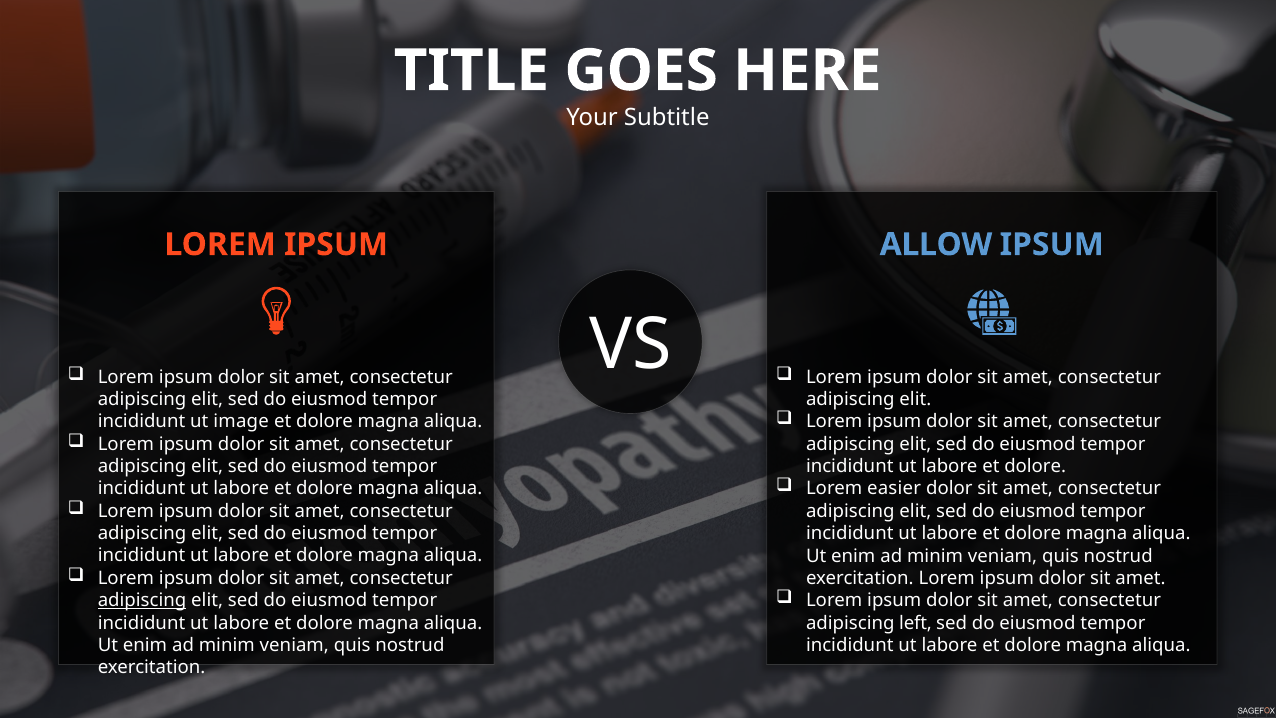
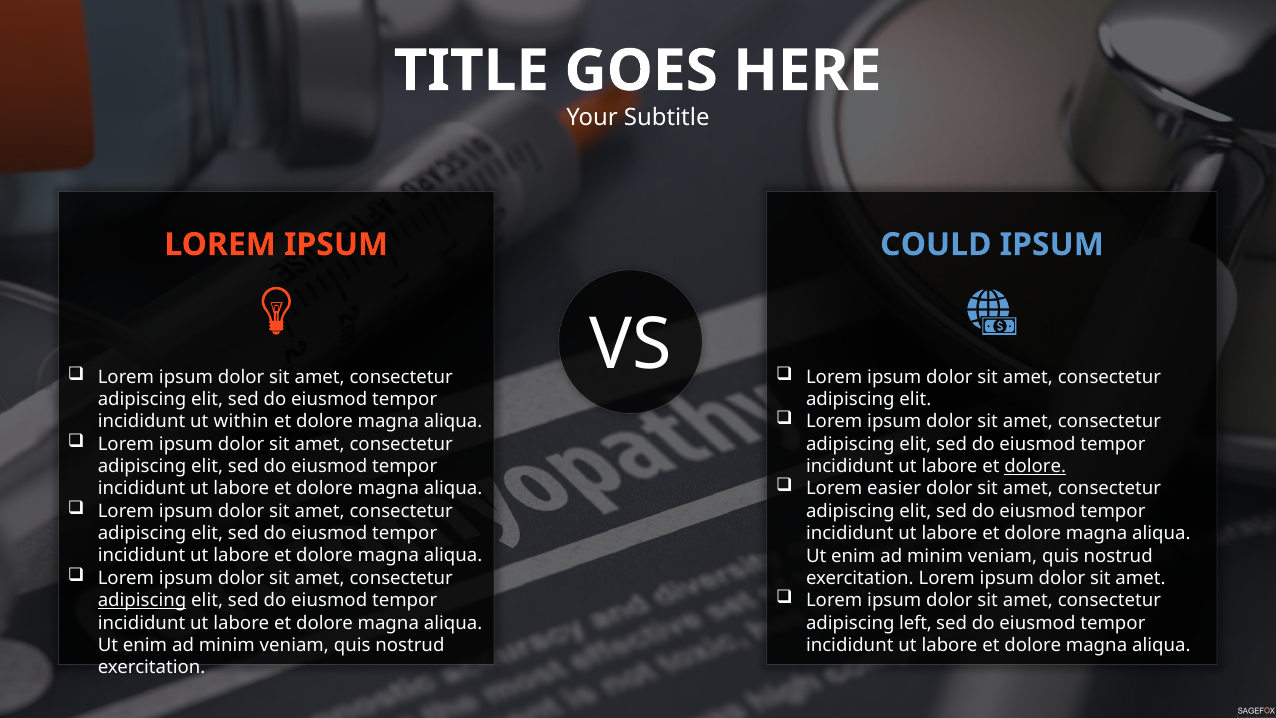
ALLOW: ALLOW -> COULD
image: image -> within
dolore at (1035, 466) underline: none -> present
